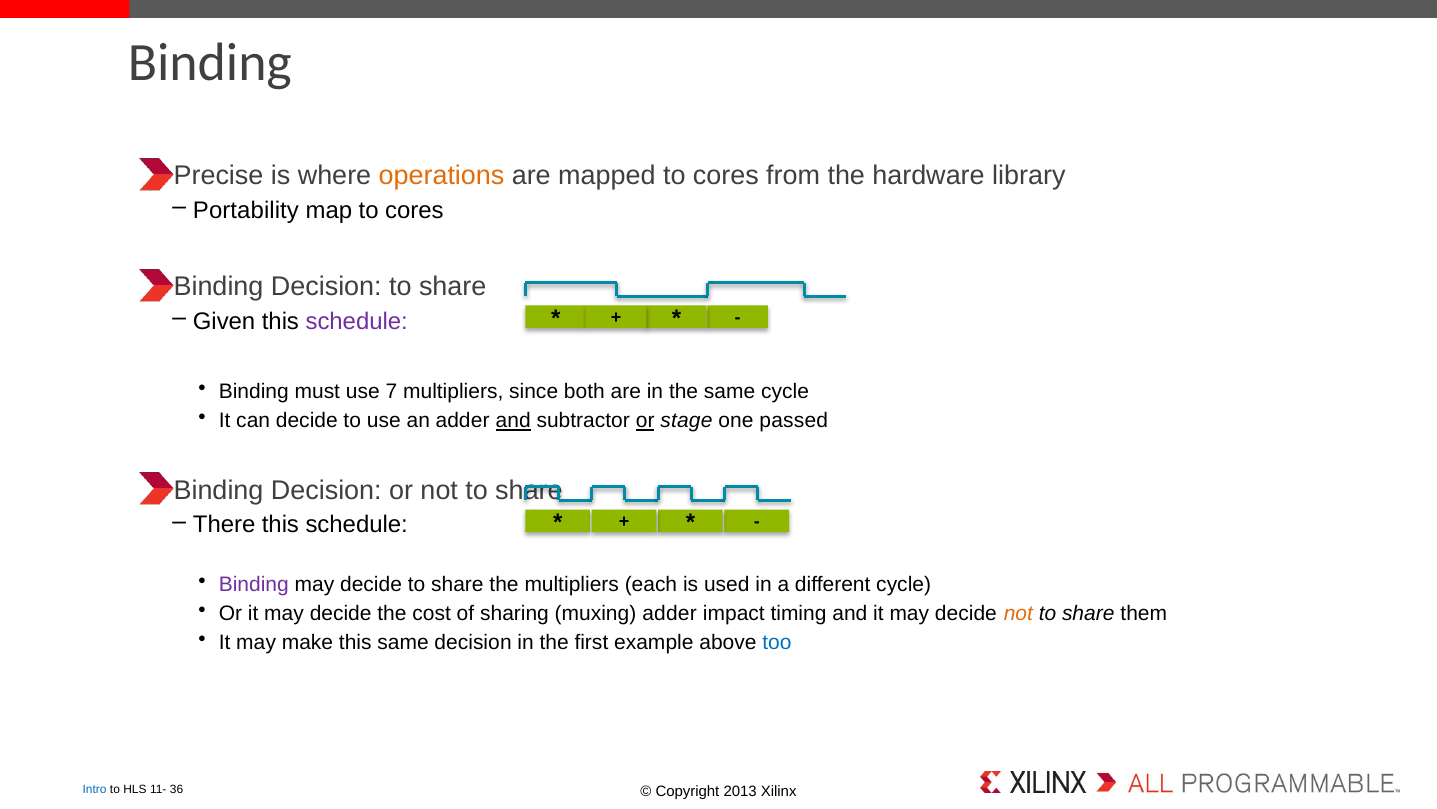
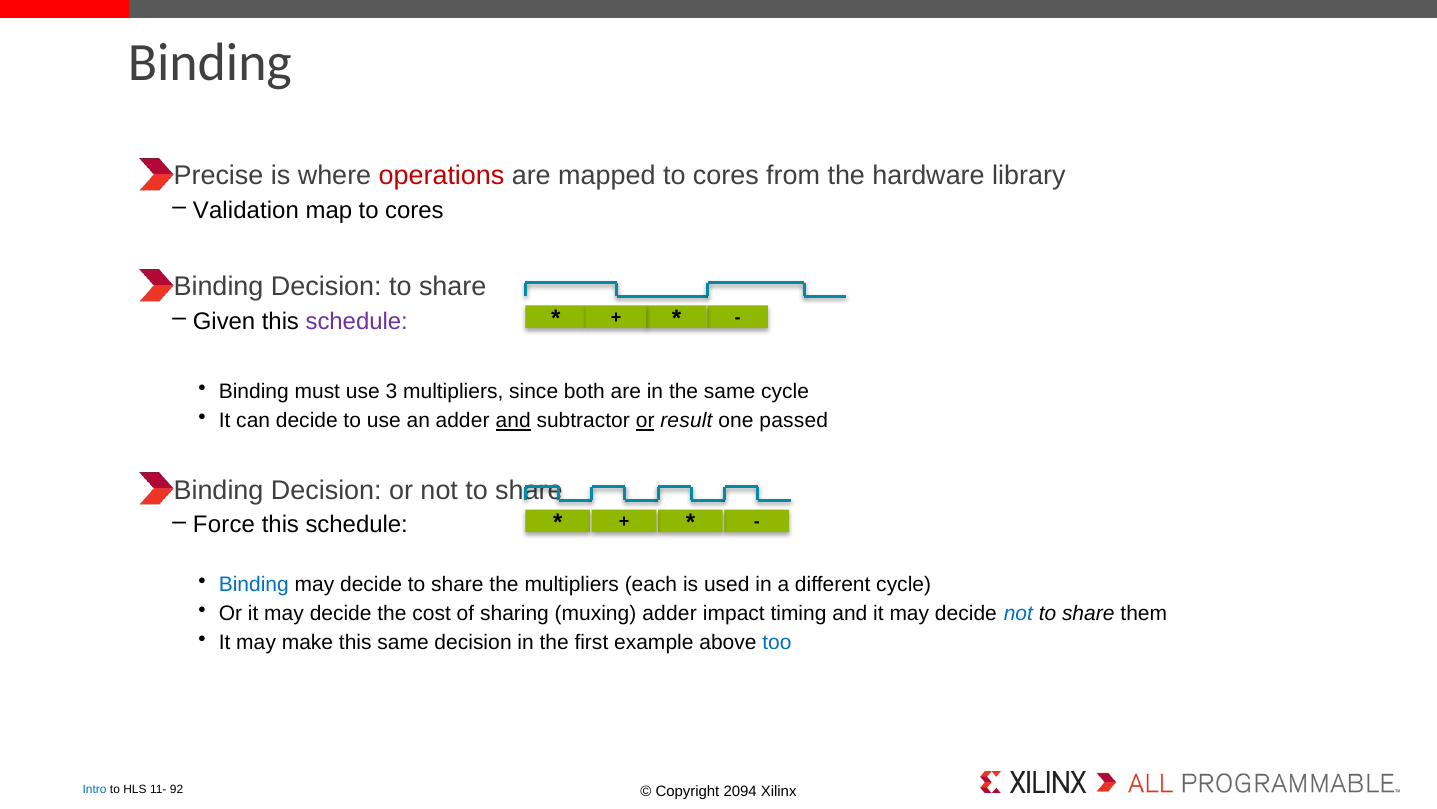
operations colour: orange -> red
Portability: Portability -> Validation
7: 7 -> 3
stage: stage -> result
There: There -> Force
Binding at (254, 584) colour: purple -> blue
not at (1018, 613) colour: orange -> blue
36: 36 -> 92
2013: 2013 -> 2094
